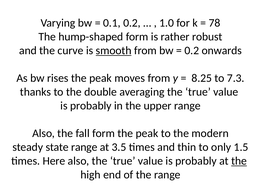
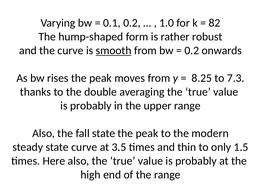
78: 78 -> 82
fall form: form -> state
state range: range -> curve
the at (239, 161) underline: present -> none
